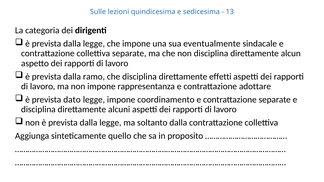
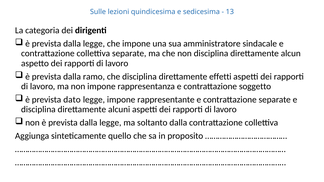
eventualmente: eventualmente -> amministratore
adottare: adottare -> soggetto
coordinamento: coordinamento -> rappresentante
